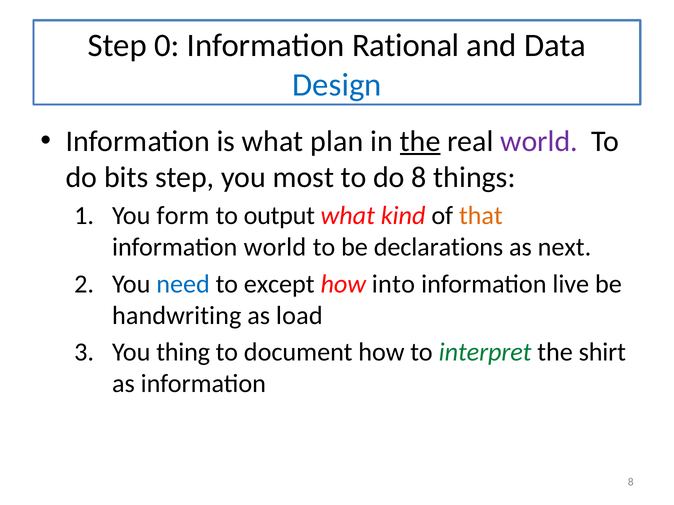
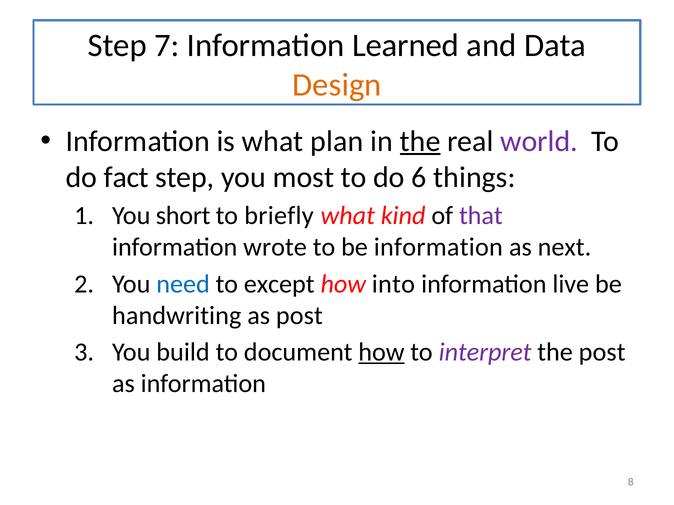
0: 0 -> 7
Rational: Rational -> Learned
Design colour: blue -> orange
bits: bits -> fact
do 8: 8 -> 6
form: form -> short
output: output -> briefly
that colour: orange -> purple
information world: world -> wrote
be declarations: declarations -> information
as load: load -> post
thing: thing -> build
how at (381, 352) underline: none -> present
interpret colour: green -> purple
the shirt: shirt -> post
